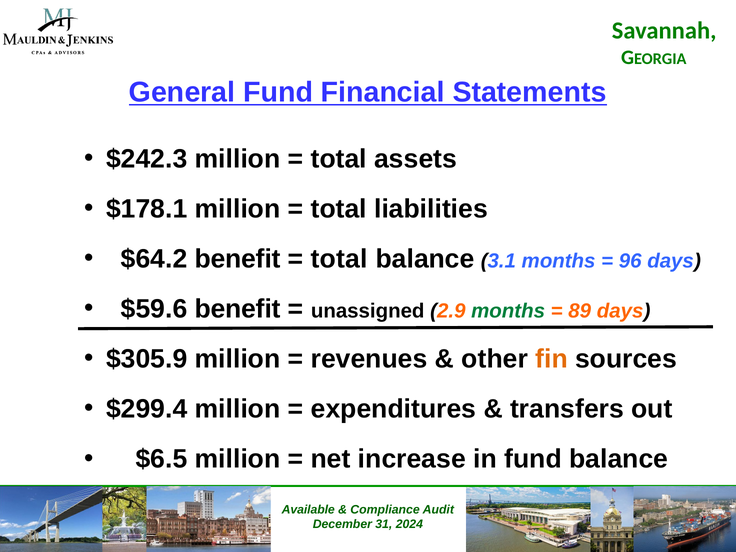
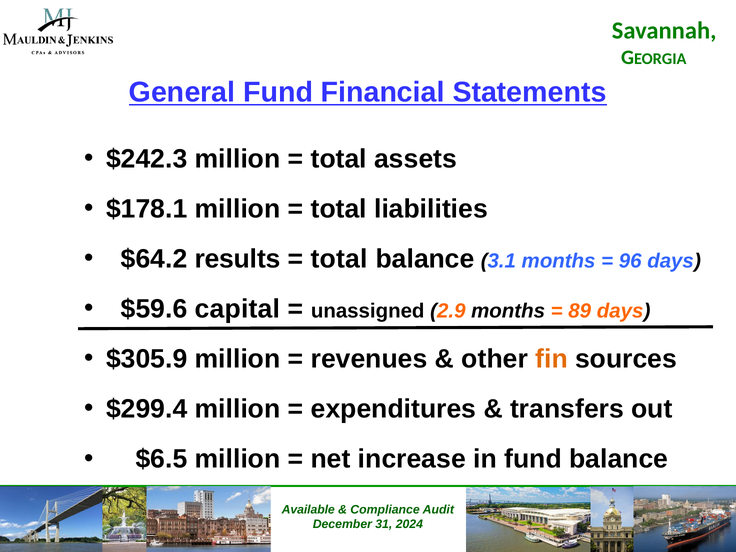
$64.2 benefit: benefit -> results
$59.6 benefit: benefit -> capital
months at (508, 311) colour: green -> black
